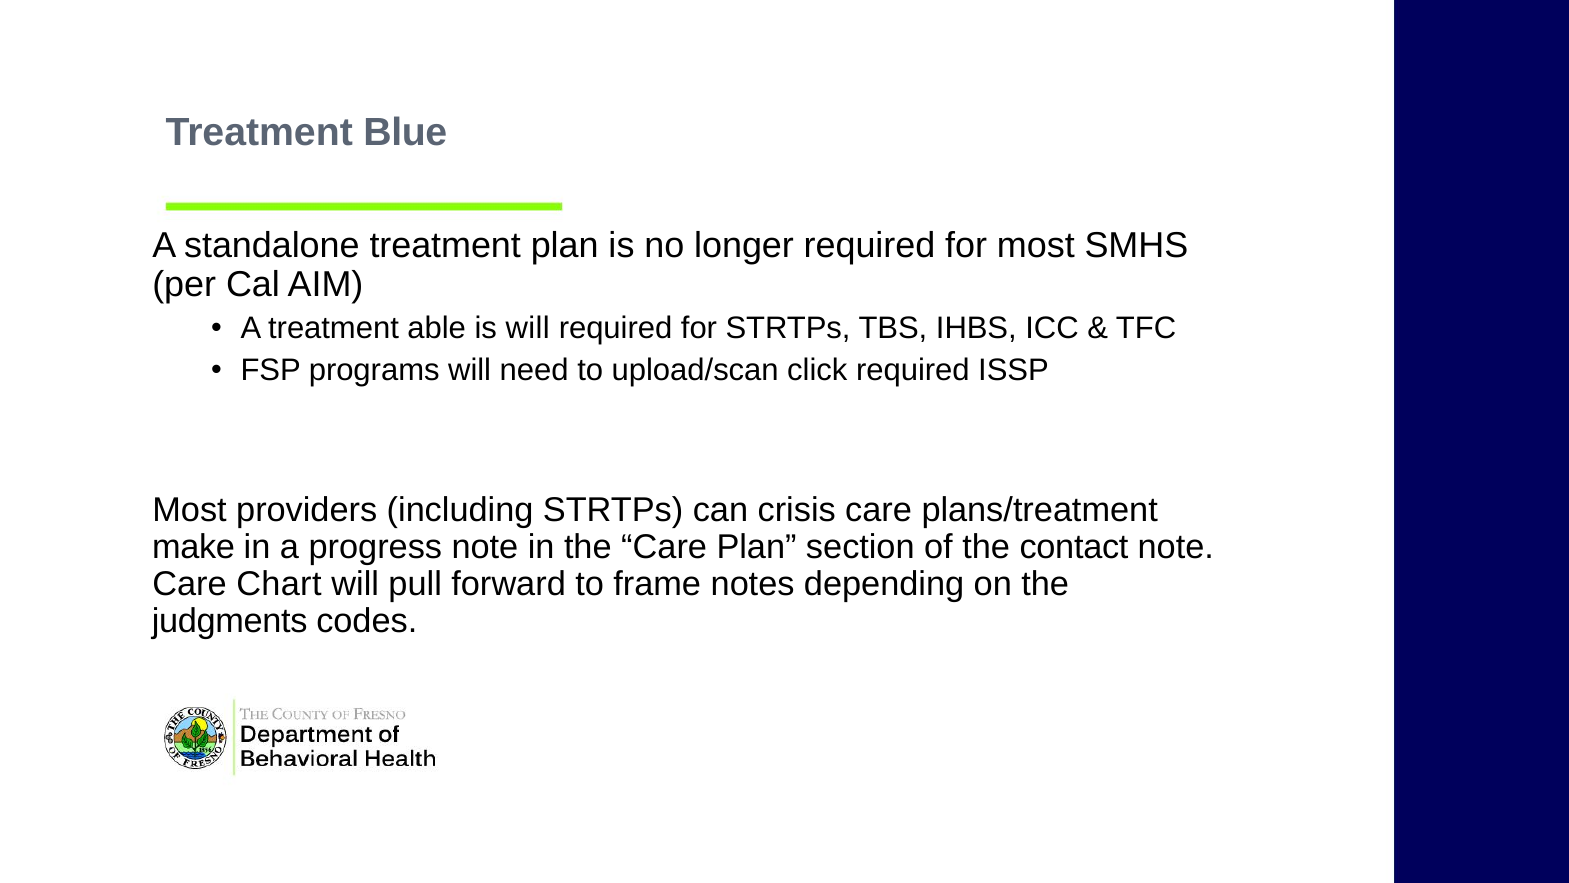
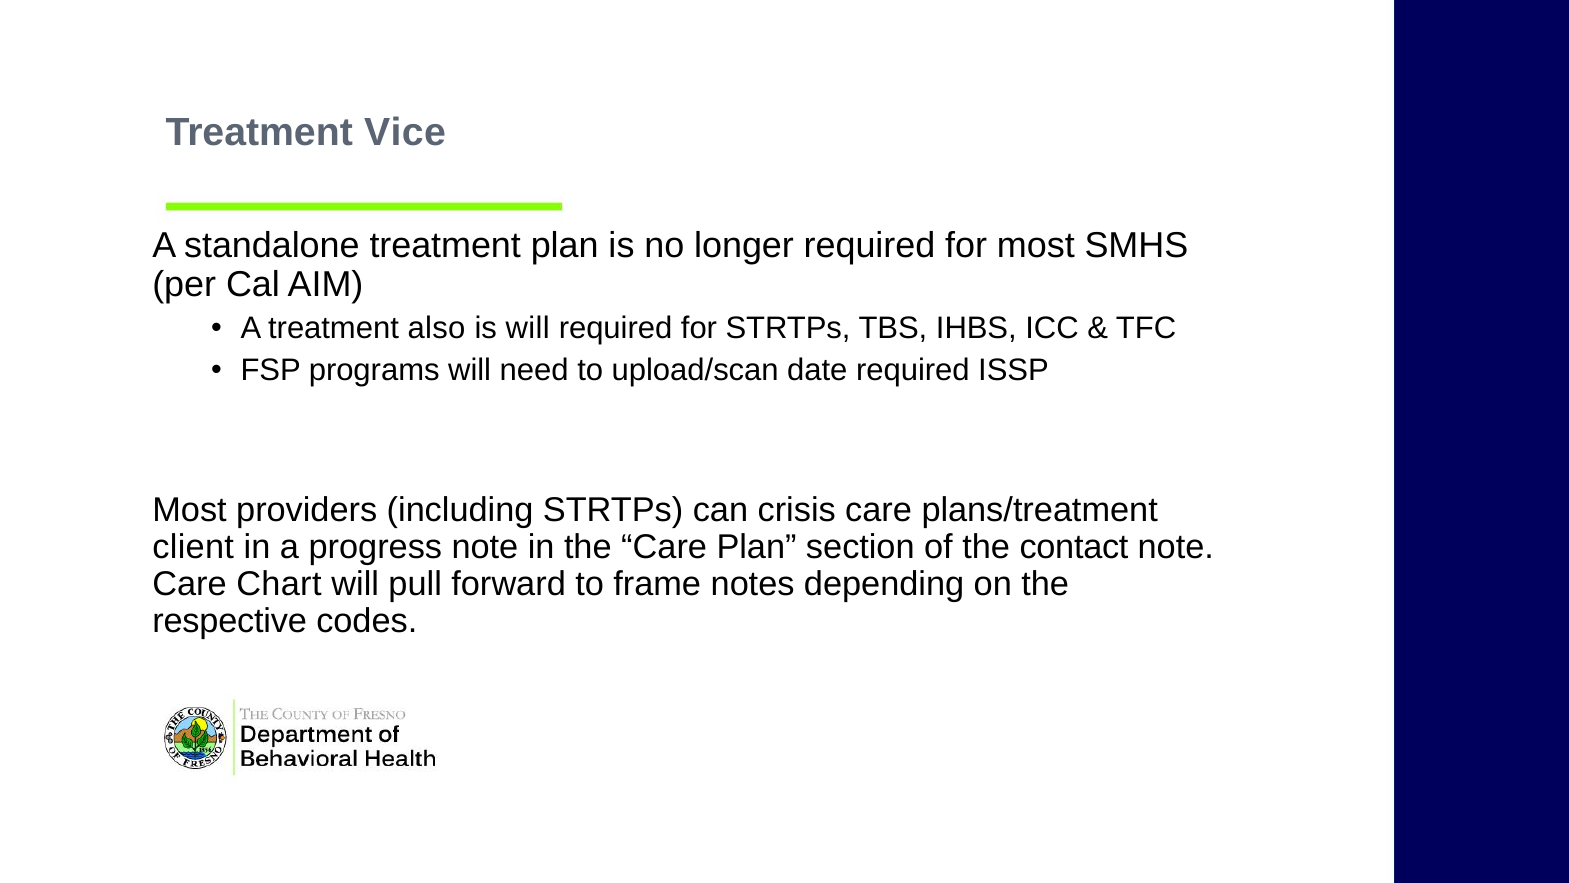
Blue: Blue -> Vice
able: able -> also
click: click -> date
make: make -> client
judgments: judgments -> respective
